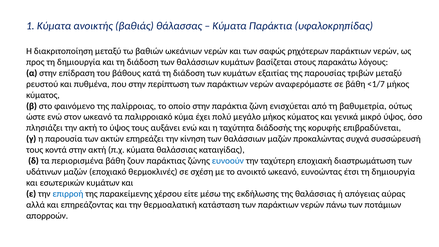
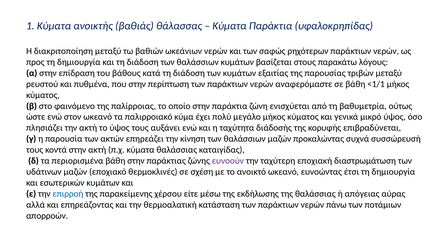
<1/7: <1/7 -> <1/1
βάθη ζουν: ζουν -> στην
ευνοούν colour: blue -> purple
